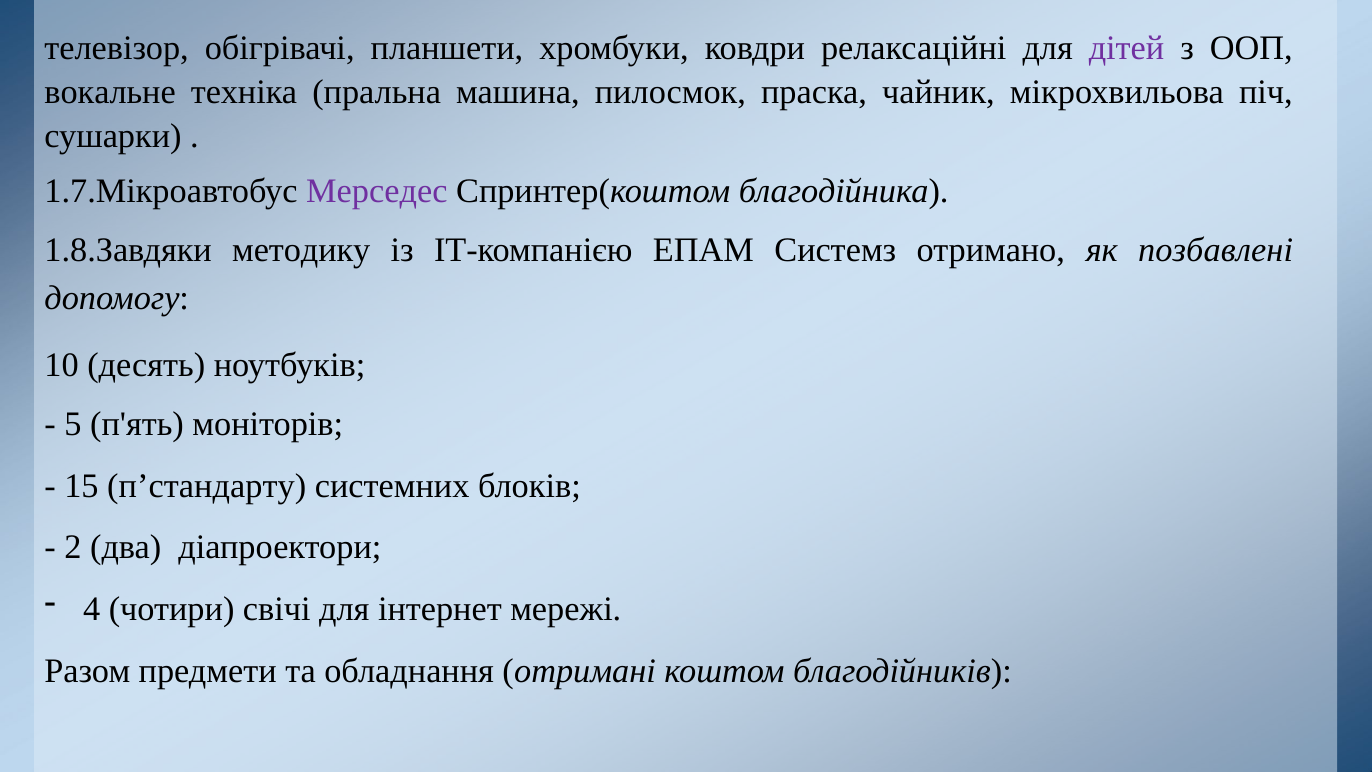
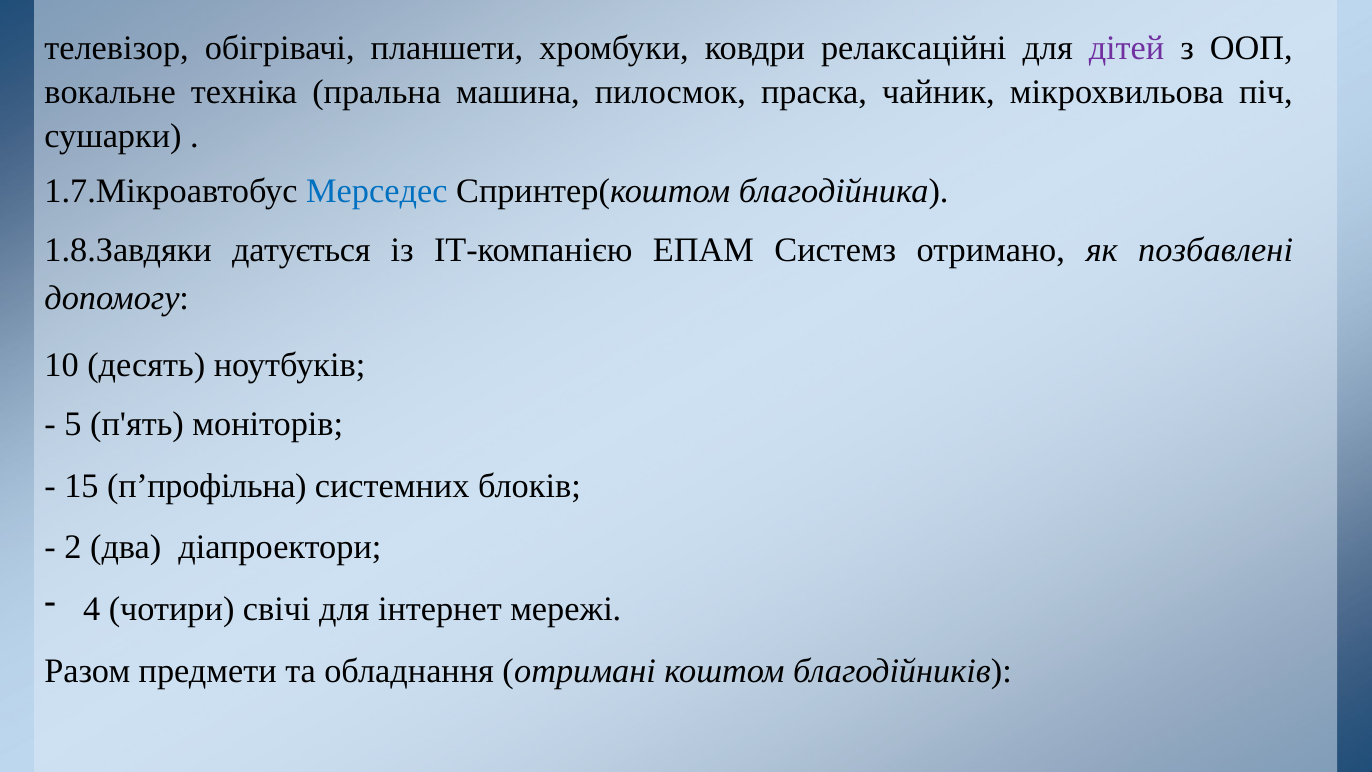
Мерседес colour: purple -> blue
методику: методику -> датується
п’стандарту: п’стандарту -> п’профільна
